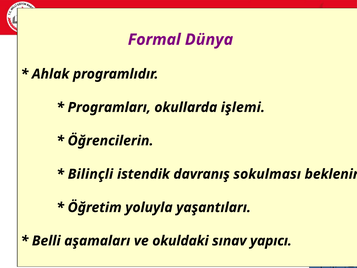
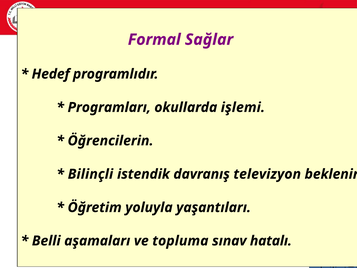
Dünya: Dünya -> Sağlar
Ahlak: Ahlak -> Hedef
sokulması: sokulması -> televizyon
okuldaki: okuldaki -> topluma
yapıcı: yapıcı -> hatalı
